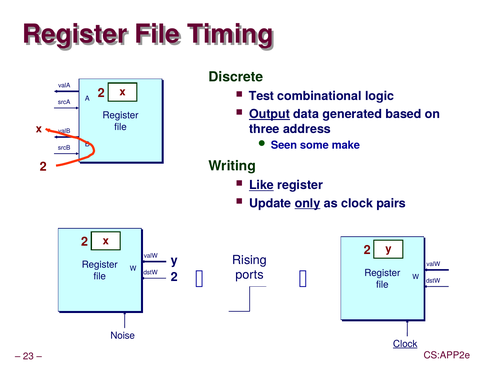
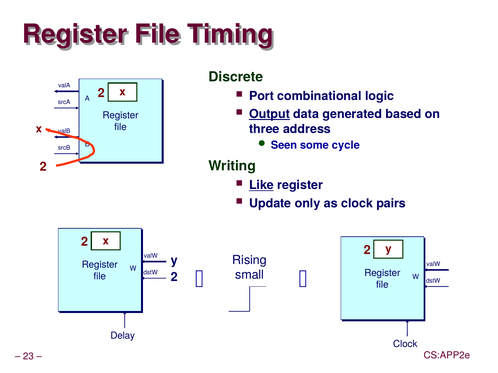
Test: Test -> Port
make: make -> cycle
only underline: present -> none
ports: ports -> small
Noise: Noise -> Delay
Clock at (405, 344) underline: present -> none
